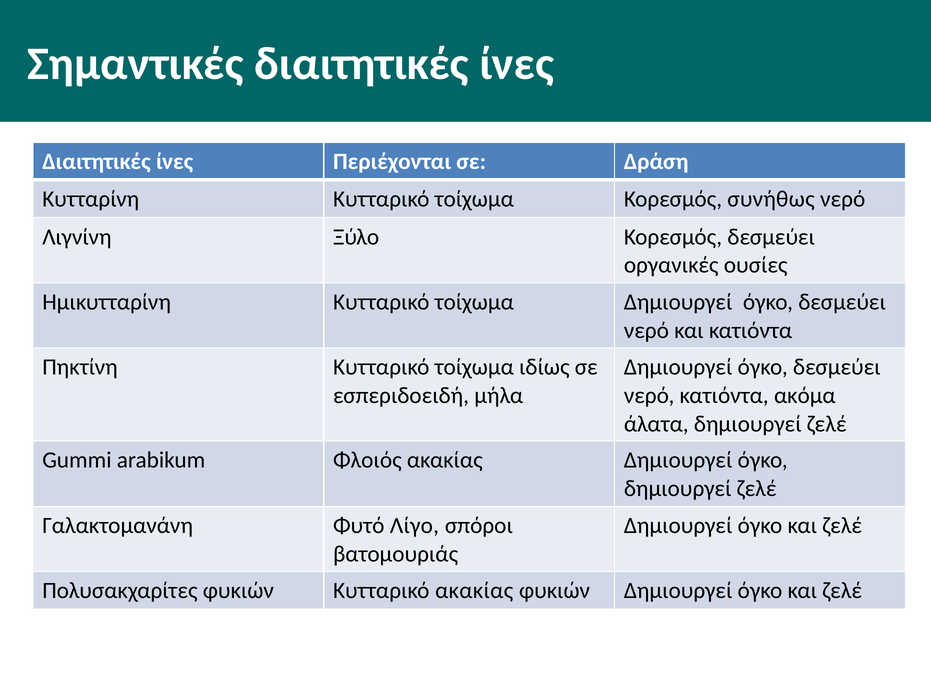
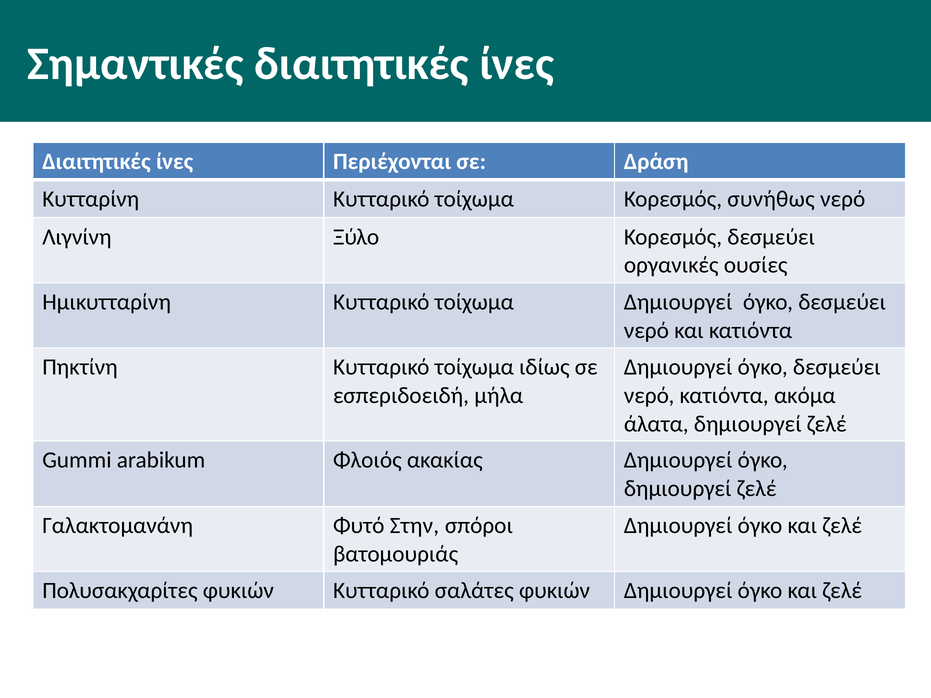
Λίγο: Λίγο -> Στην
Κυτταρικό ακακίας: ακακίας -> σαλάτες
